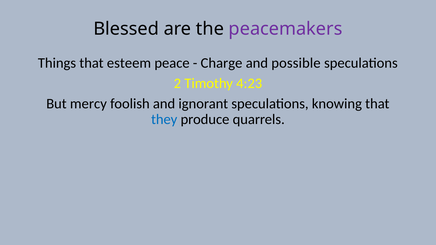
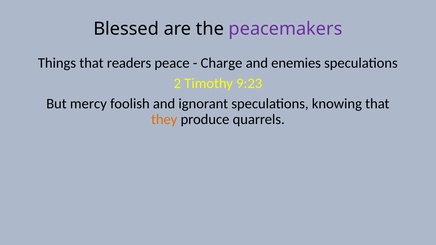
esteem: esteem -> readers
possible: possible -> enemies
4:23: 4:23 -> 9:23
they colour: blue -> orange
